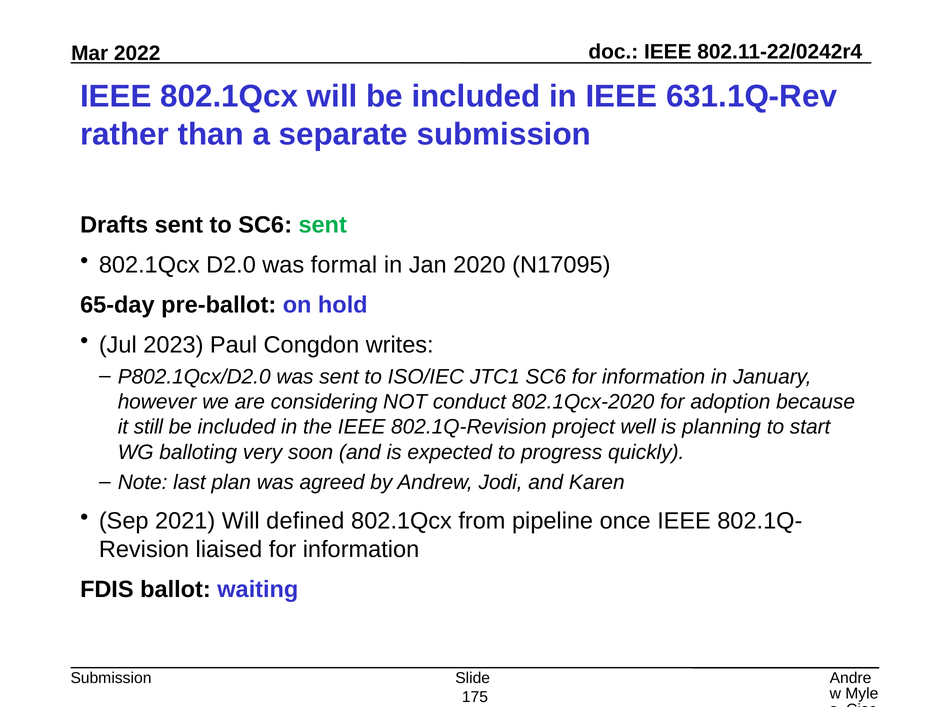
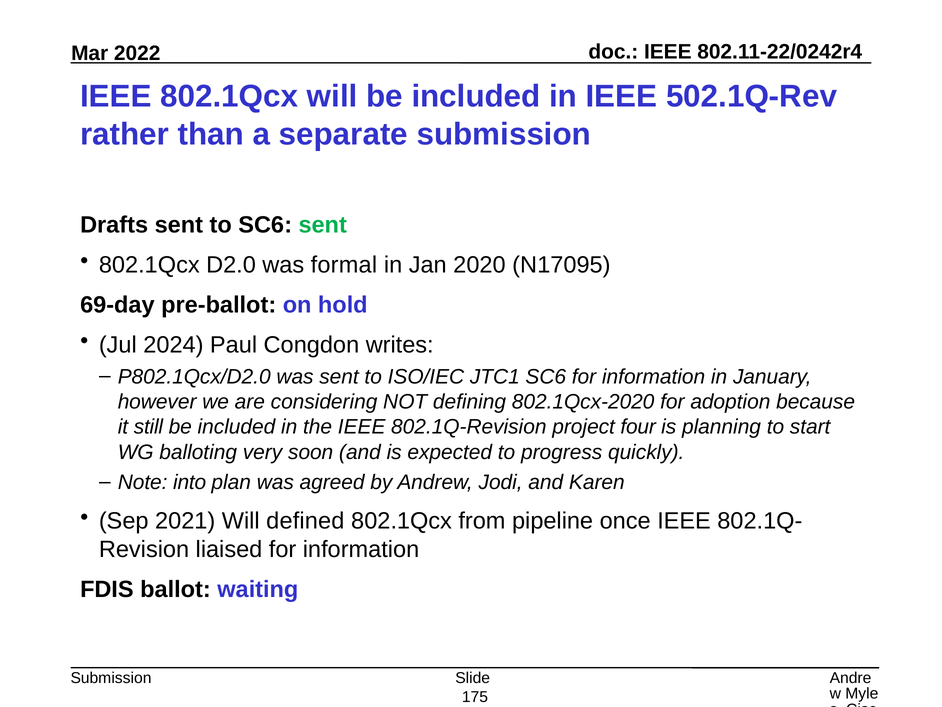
631.1Q-Rev: 631.1Q-Rev -> 502.1Q-Rev
65-day: 65-day -> 69-day
2023: 2023 -> 2024
conduct: conduct -> defining
well: well -> four
last: last -> into
